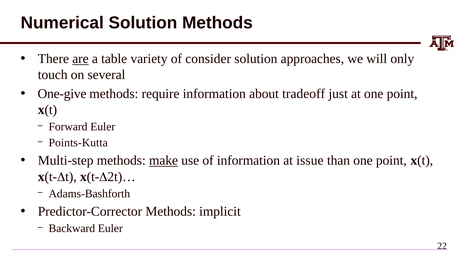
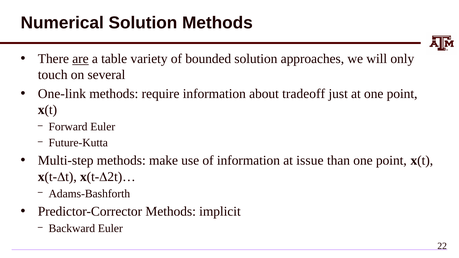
consider: consider -> bounded
One-give: One-give -> One-link
Points-Kutta: Points-Kutta -> Future-Kutta
make underline: present -> none
